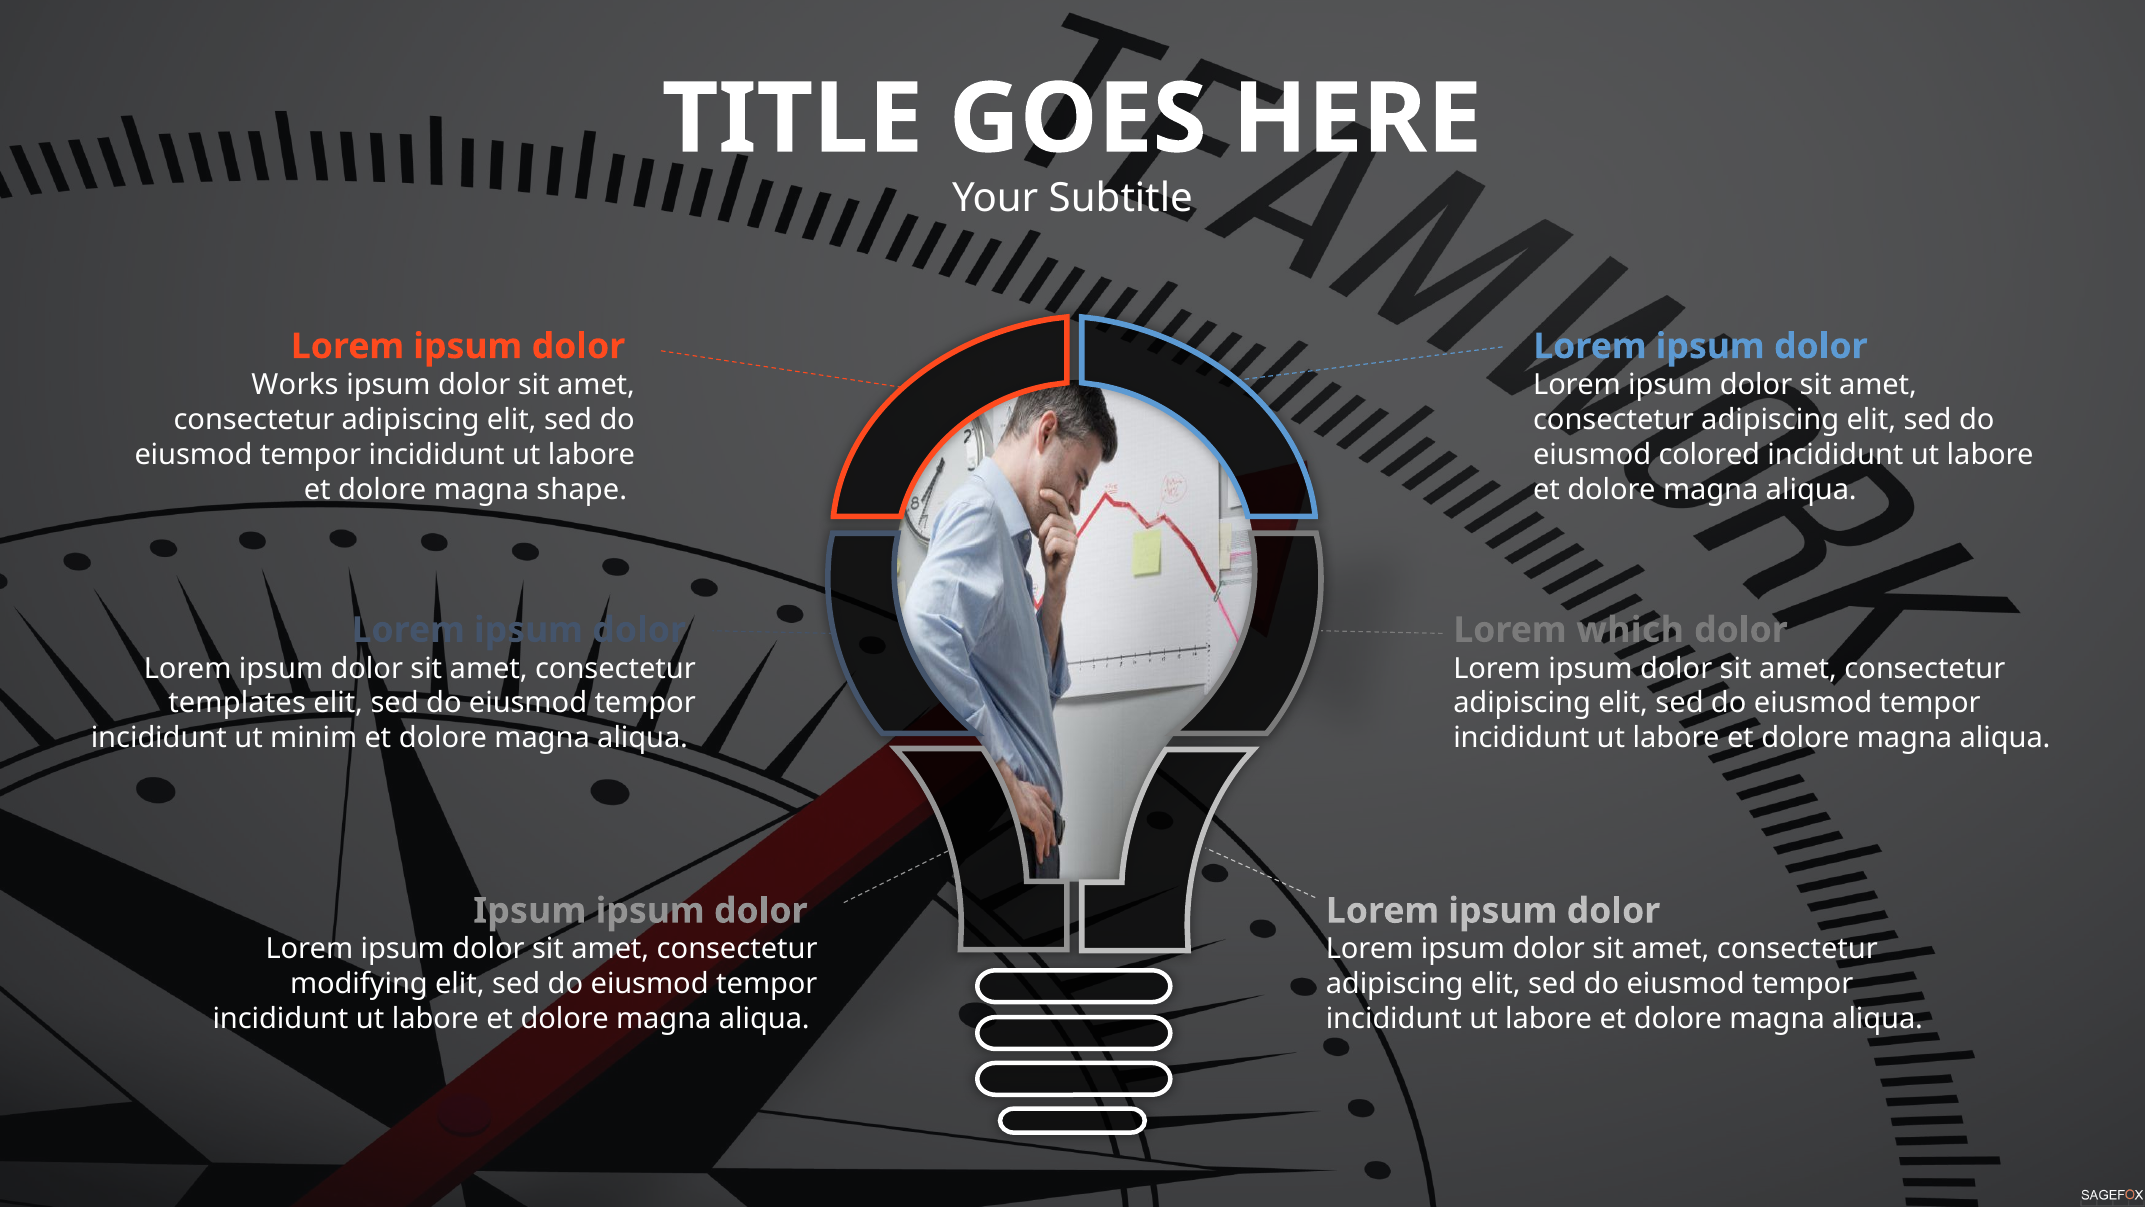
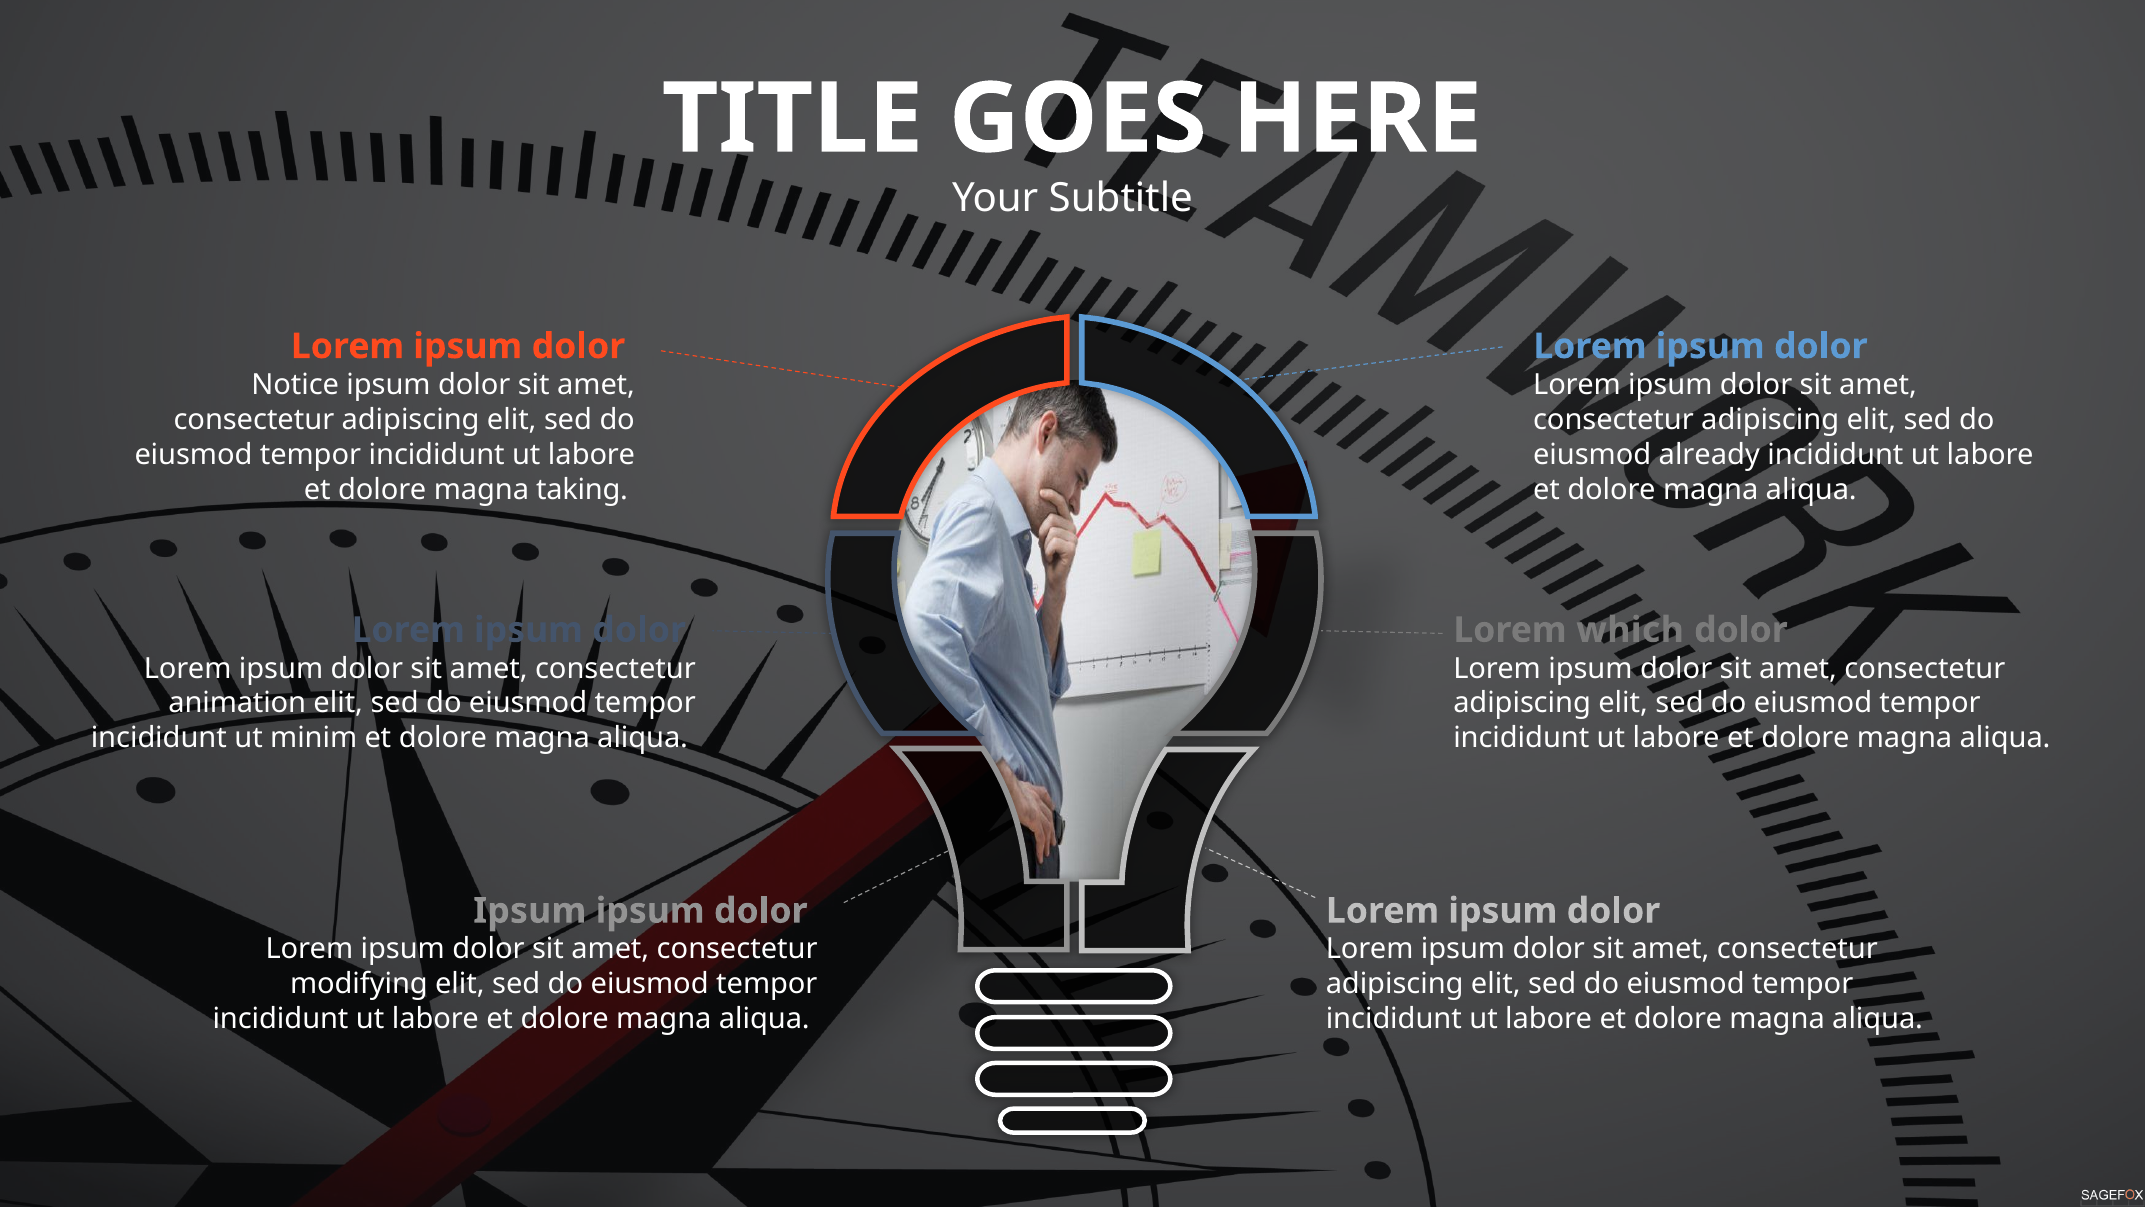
Works: Works -> Notice
colored: colored -> already
shape: shape -> taking
templates: templates -> animation
